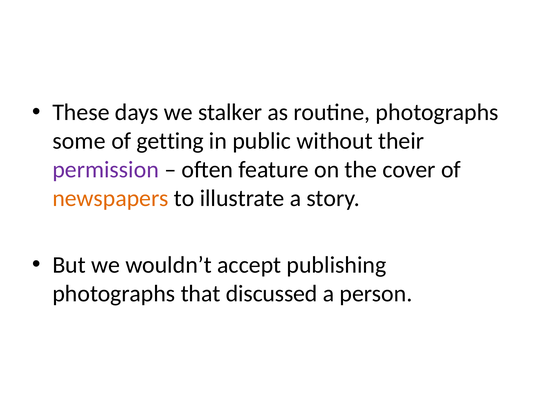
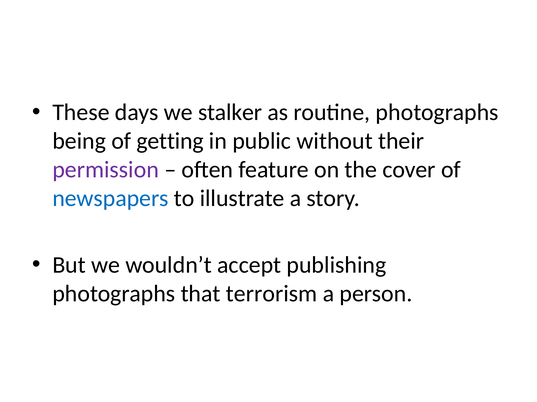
some: some -> being
newspapers colour: orange -> blue
discussed: discussed -> terrorism
